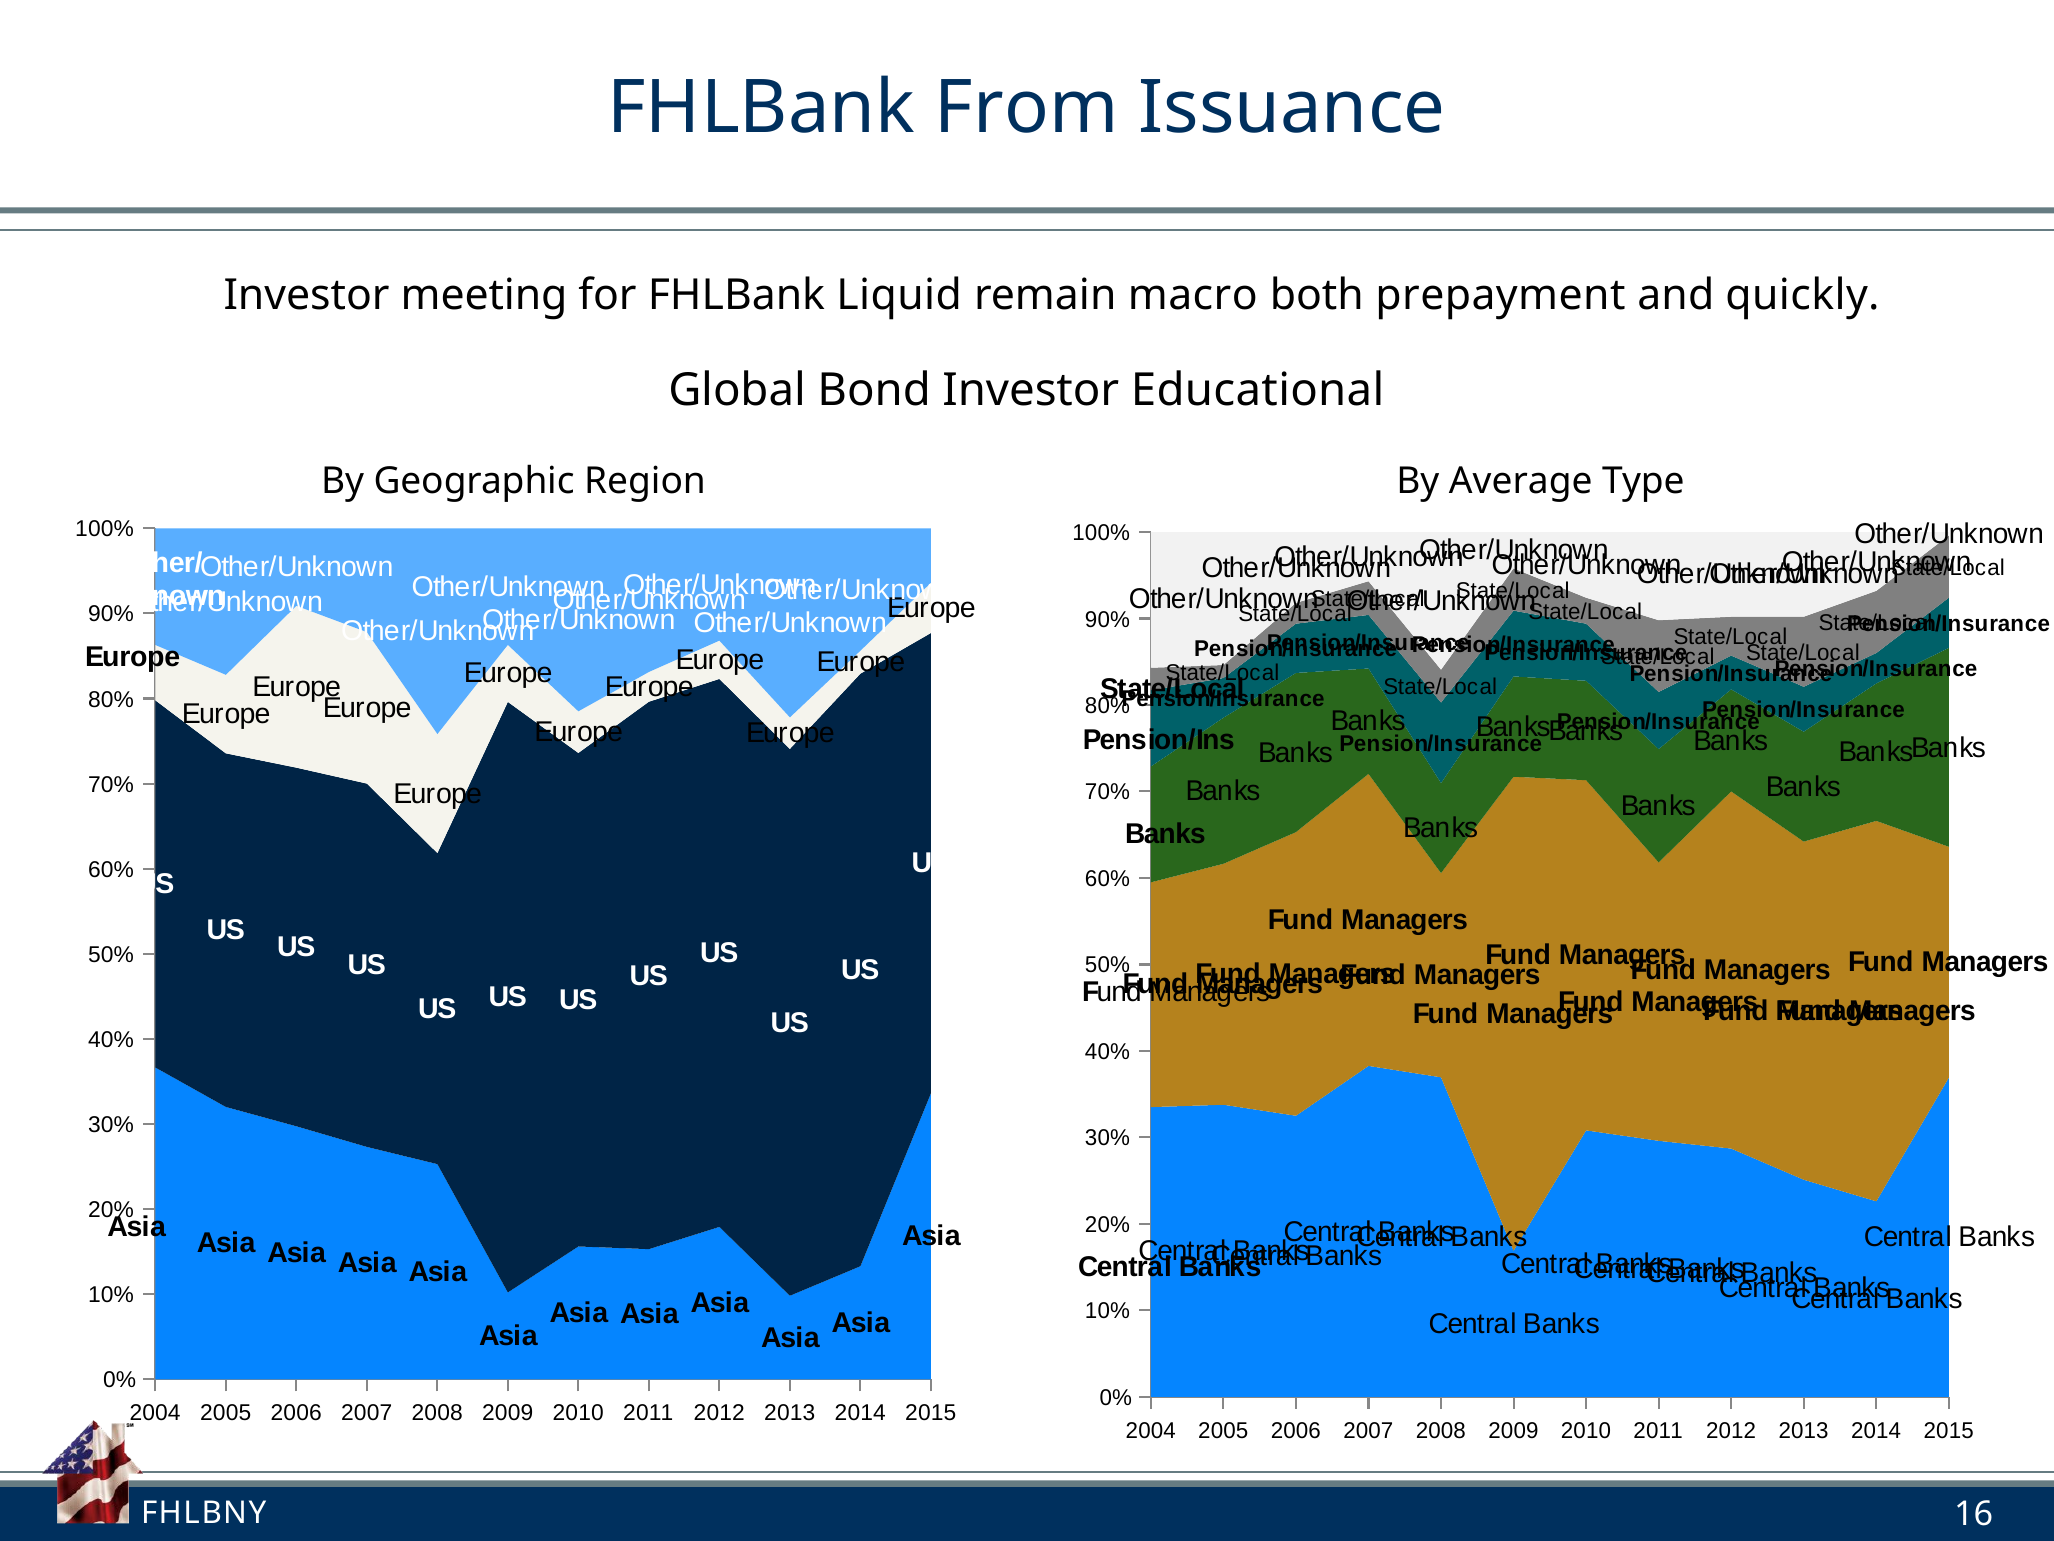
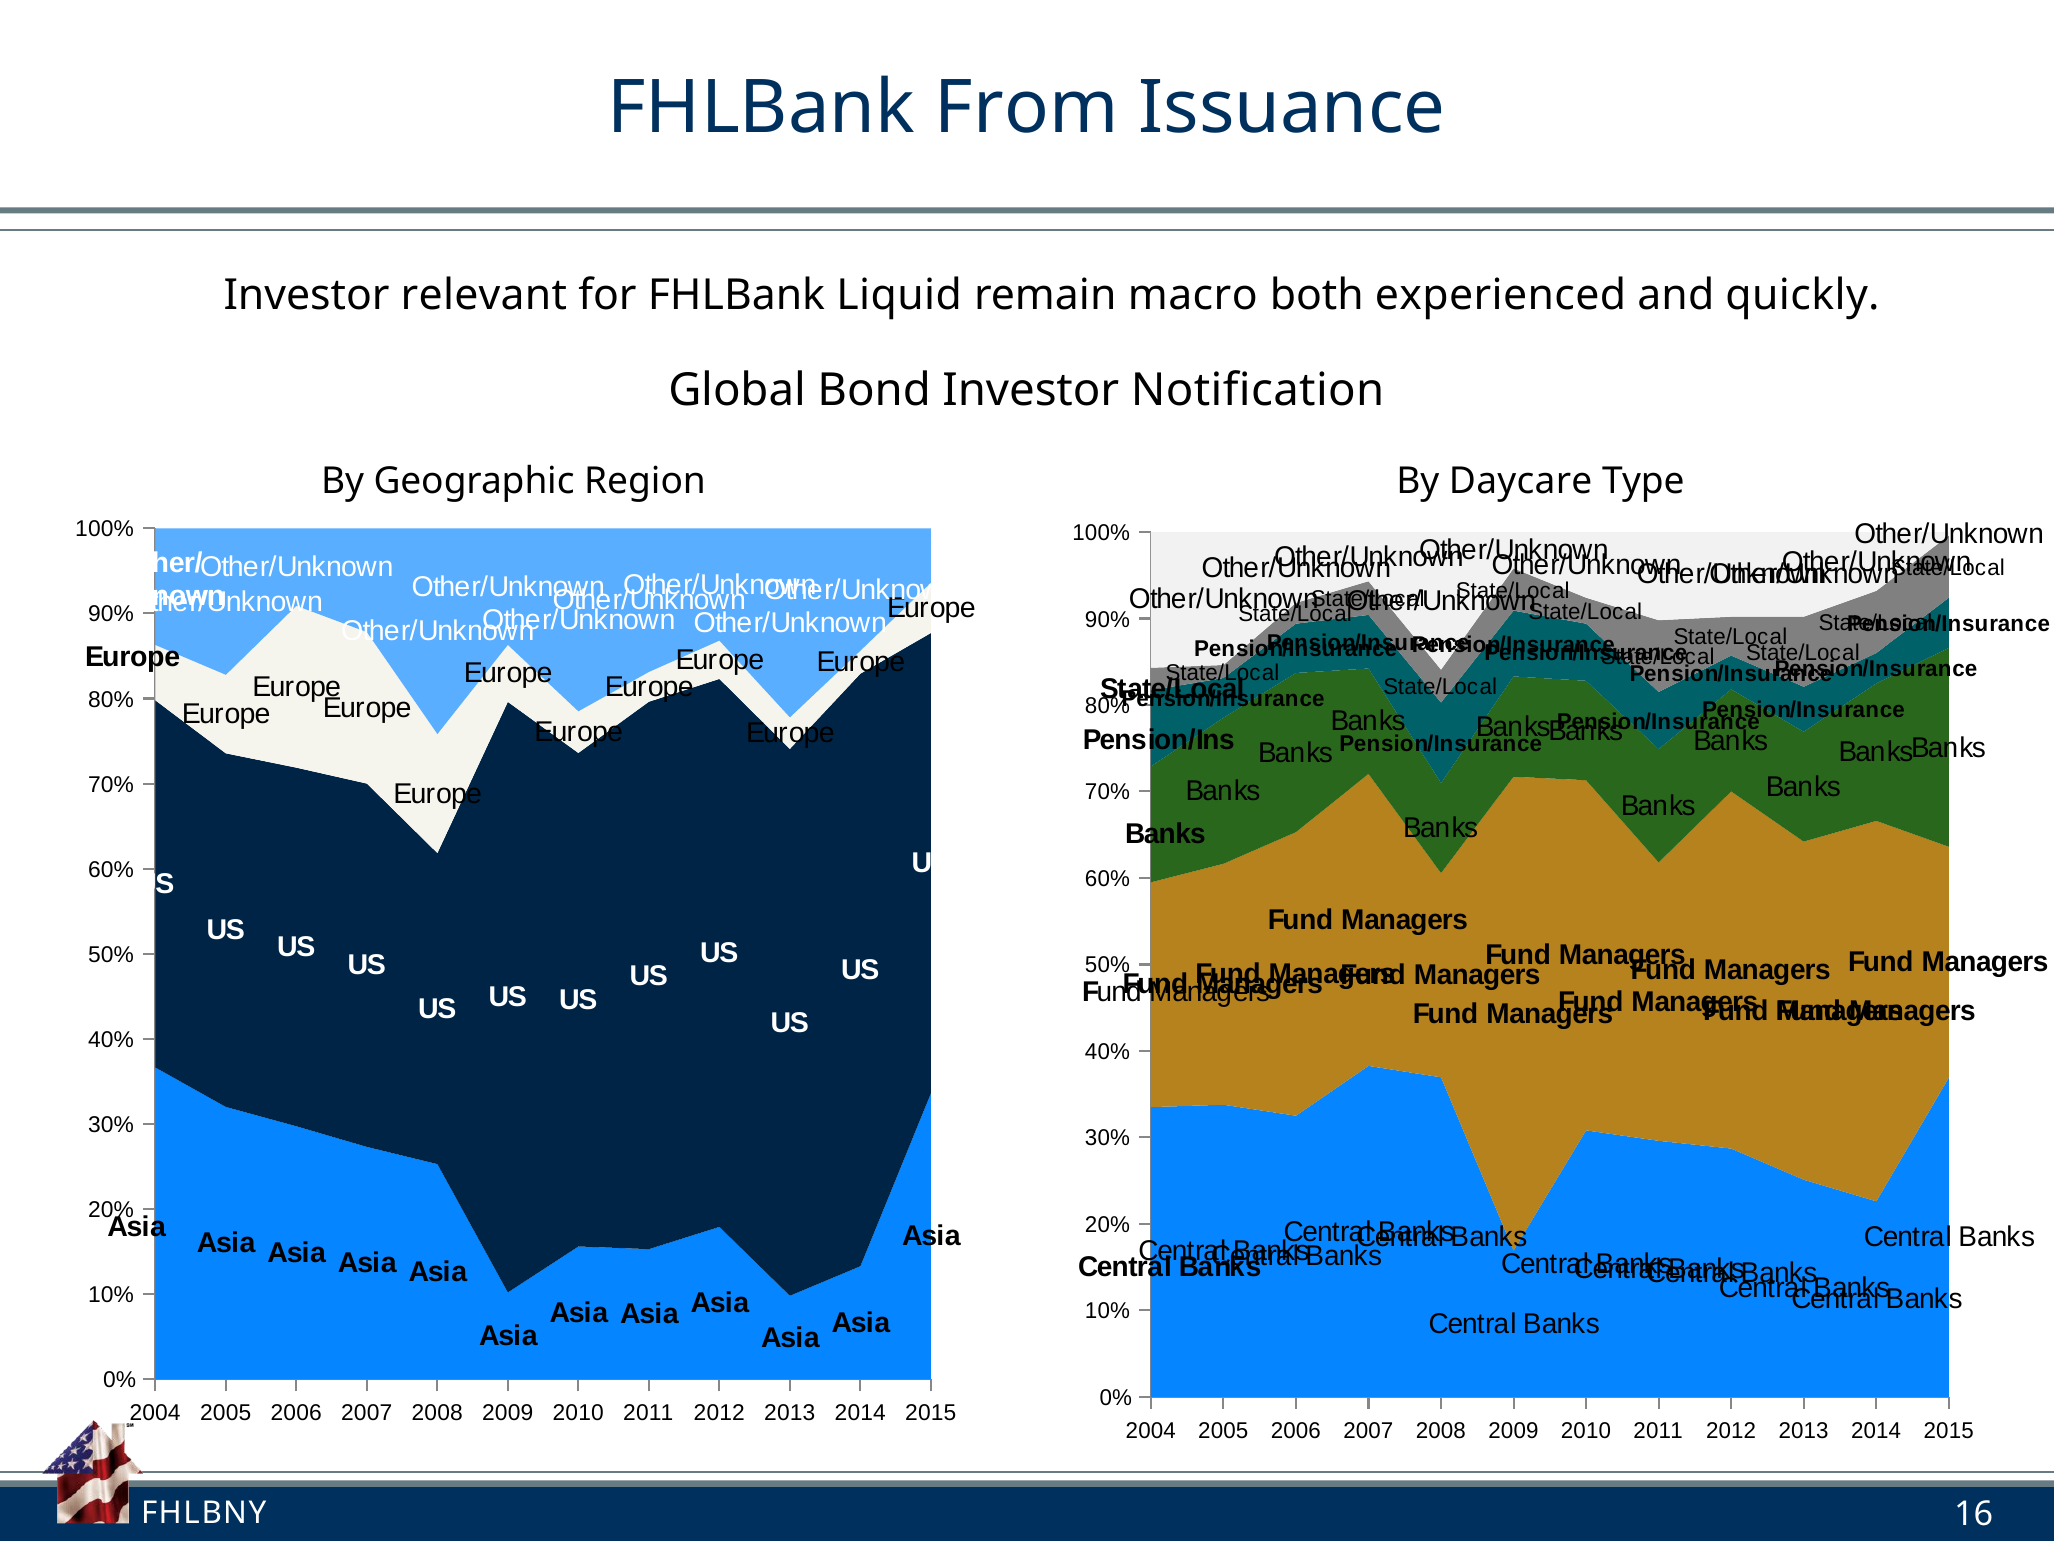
meeting: meeting -> relevant
prepayment: prepayment -> experienced
Educational: Educational -> Notification
Average: Average -> Daycare
